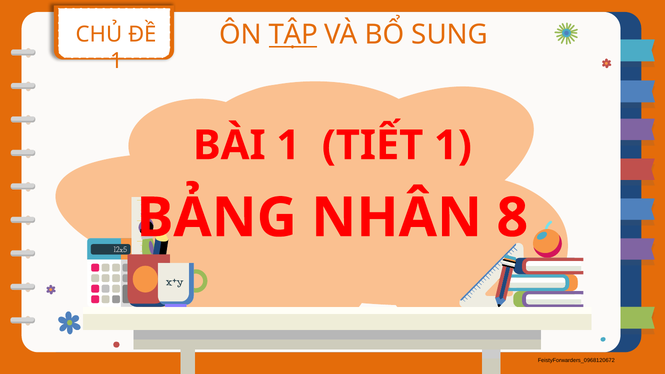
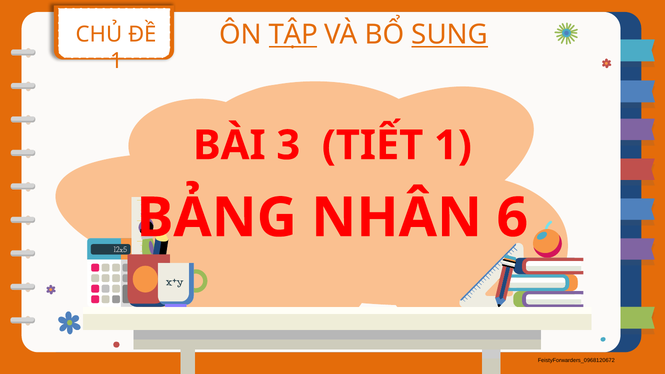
SUNG underline: none -> present
BÀI 1: 1 -> 3
8: 8 -> 6
